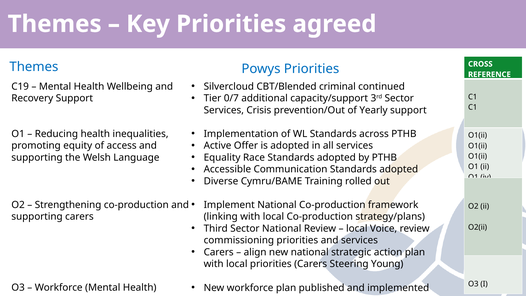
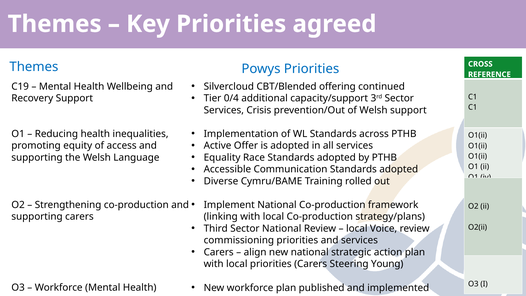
criminal: criminal -> offering
0/7: 0/7 -> 0/4
of Yearly: Yearly -> Welsh
